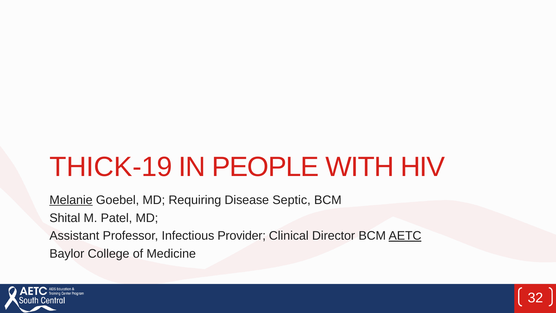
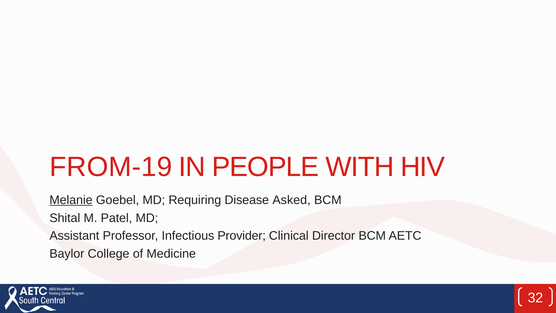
THICK-19: THICK-19 -> FROM-19
Septic: Septic -> Asked
AETC underline: present -> none
